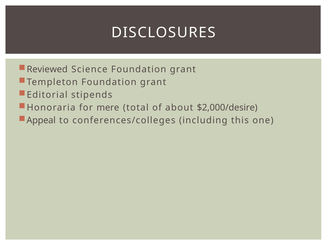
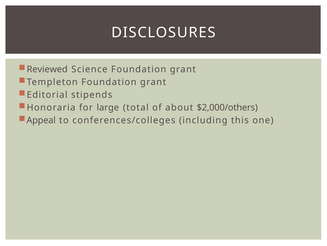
mere: mere -> large
$2,000/desire: $2,000/desire -> $2,000/others
